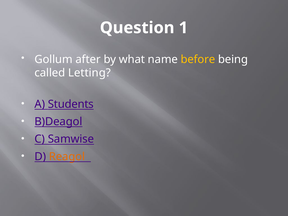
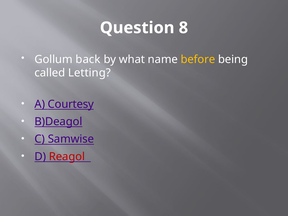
1: 1 -> 8
after: after -> back
Students: Students -> Courtesy
Reagol colour: orange -> red
